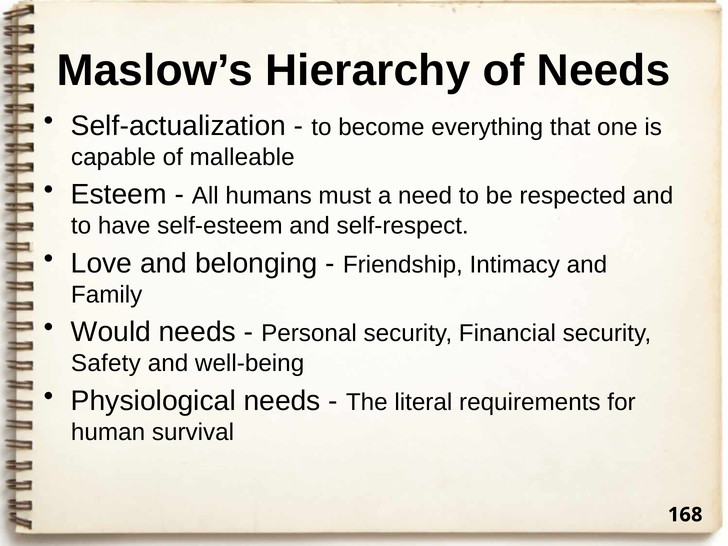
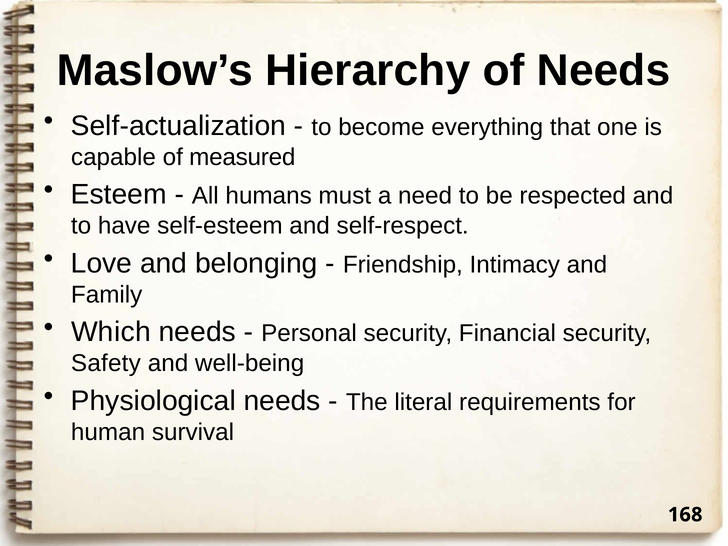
malleable: malleable -> measured
Would: Would -> Which
